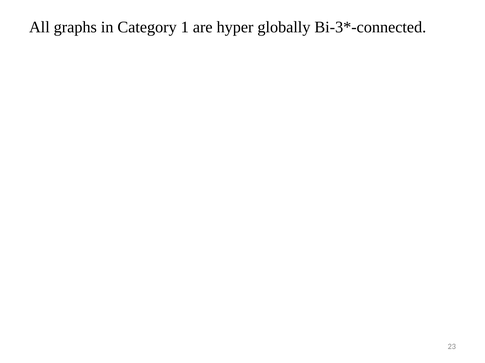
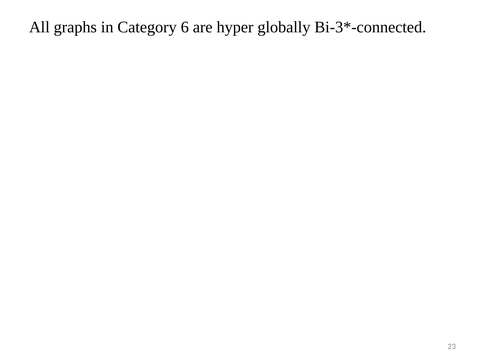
1: 1 -> 6
